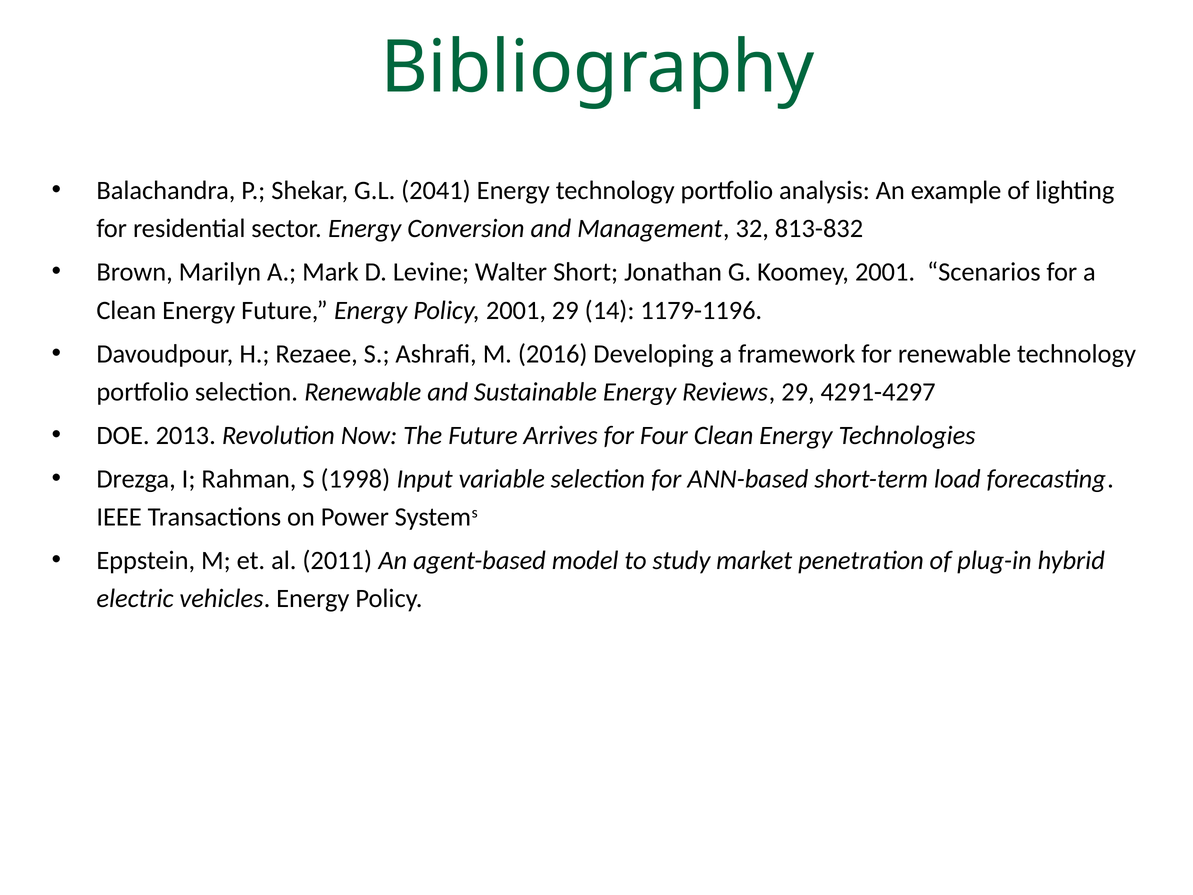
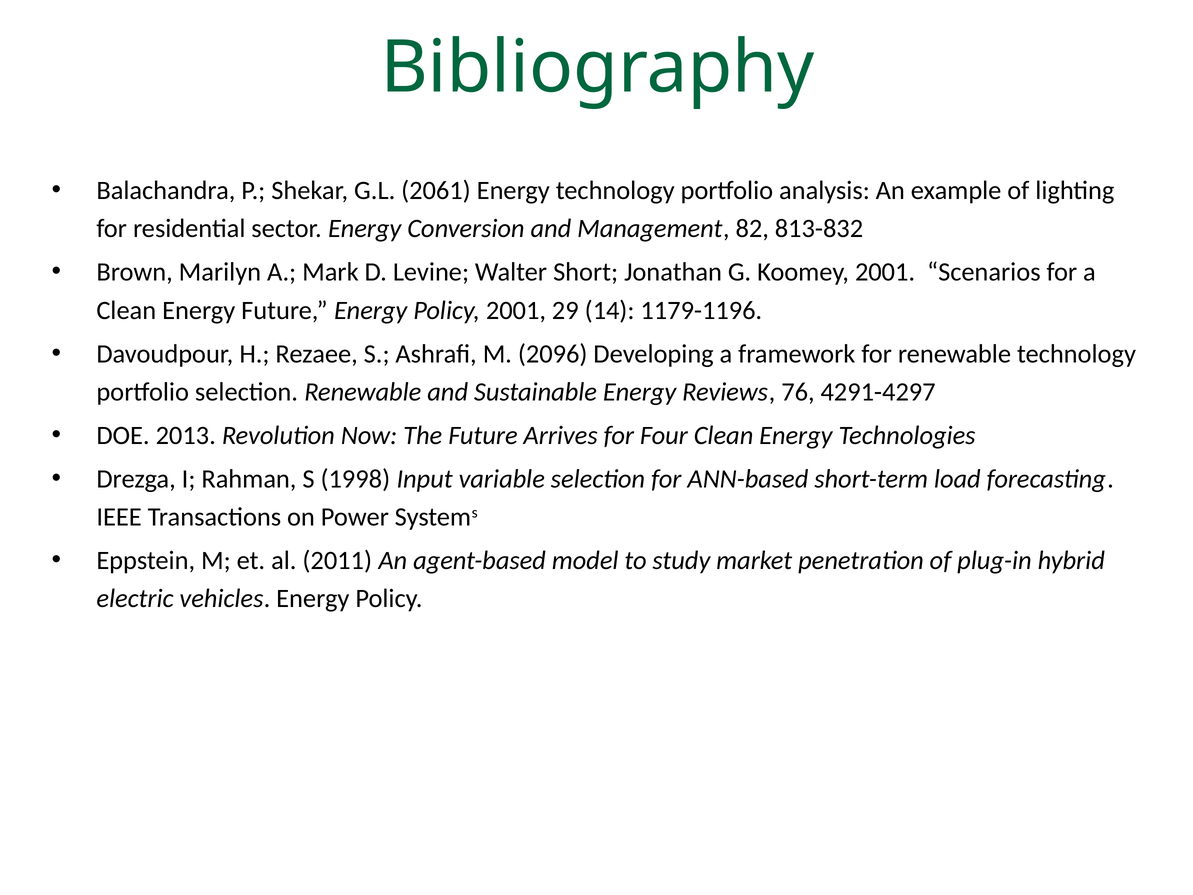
2041: 2041 -> 2061
32: 32 -> 82
2016: 2016 -> 2096
Reviews 29: 29 -> 76
